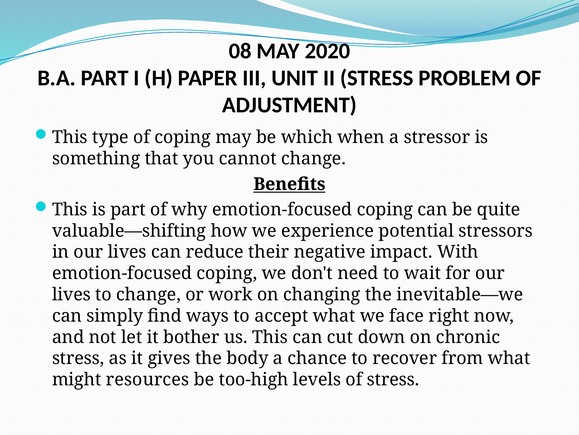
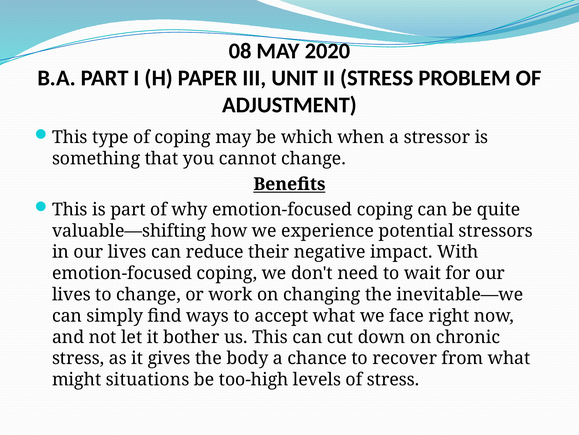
resources: resources -> situations
